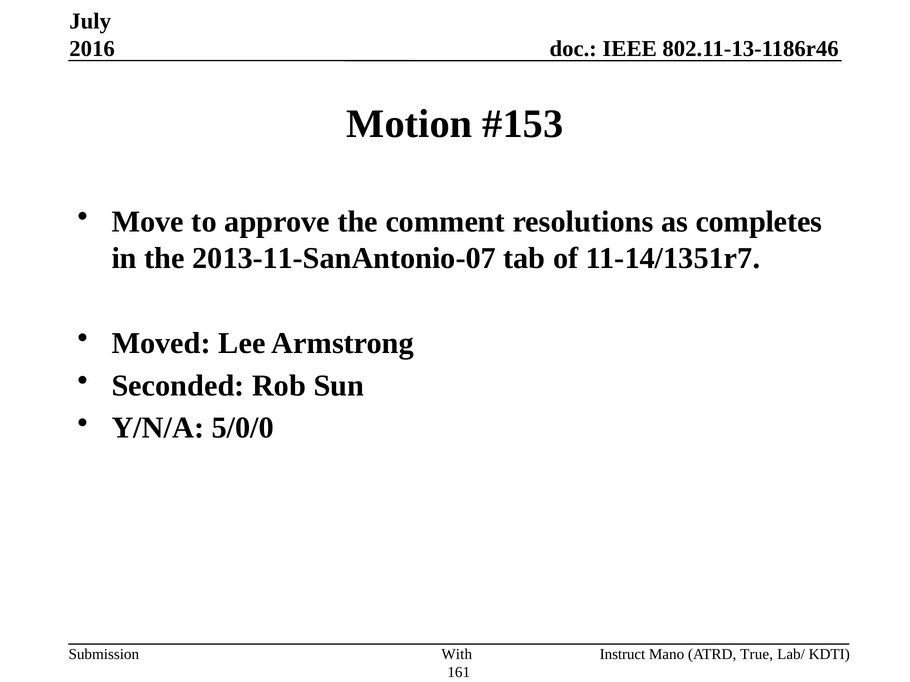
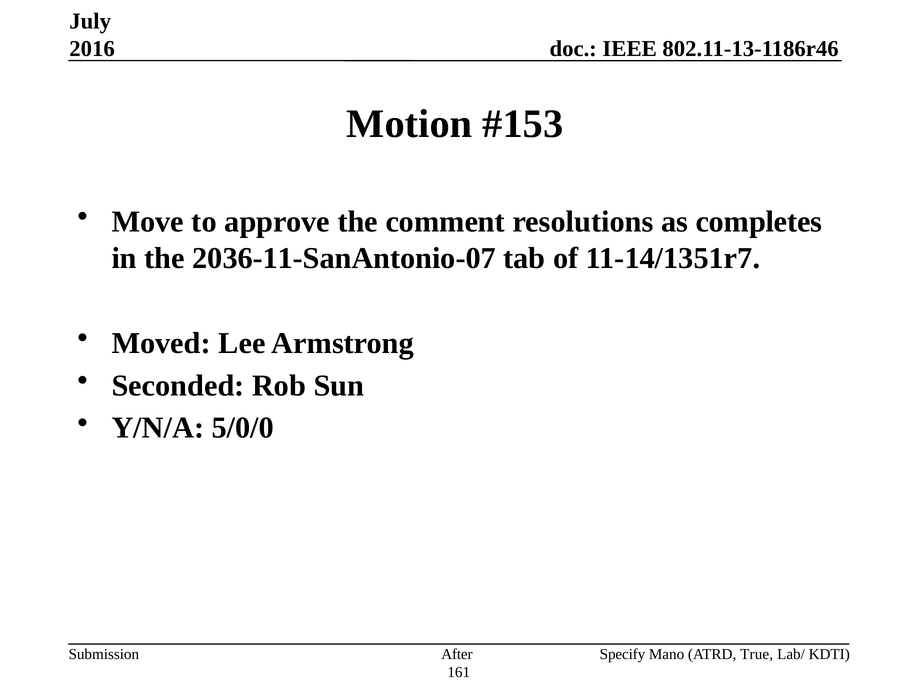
2013-11-SanAntonio-07: 2013-11-SanAntonio-07 -> 2036-11-SanAntonio-07
With: With -> After
Instruct: Instruct -> Specify
